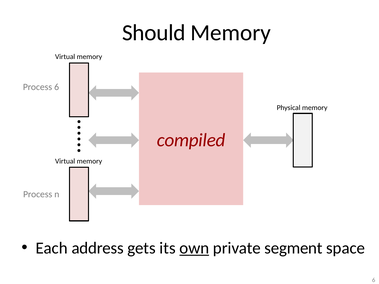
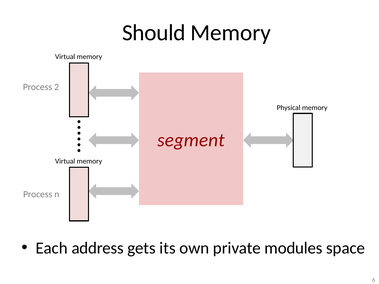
Process 6: 6 -> 2
compiled: compiled -> segment
own underline: present -> none
segment: segment -> modules
